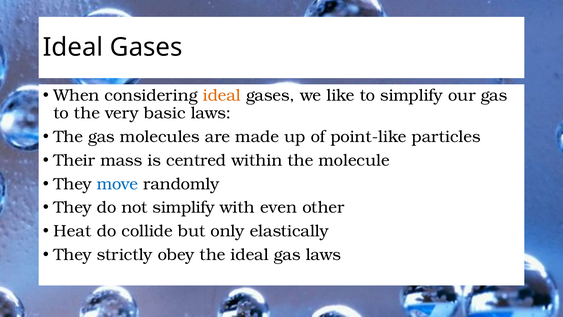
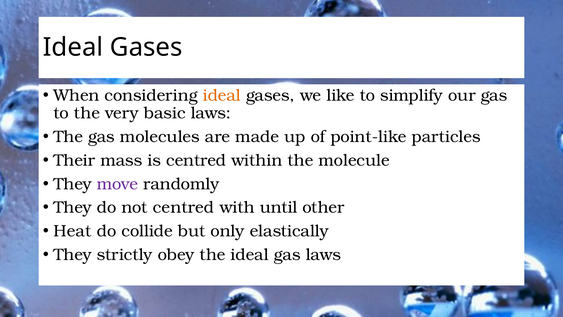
move colour: blue -> purple
not simplify: simplify -> centred
even: even -> until
